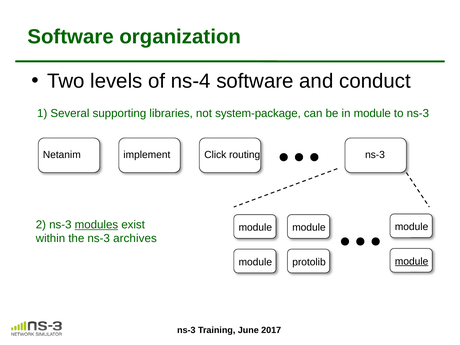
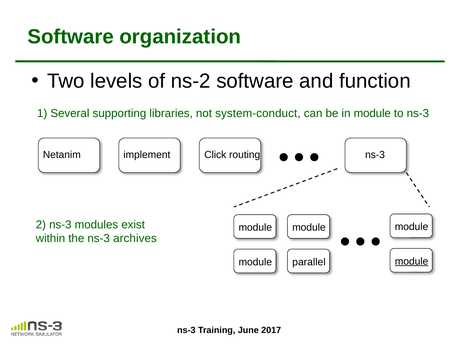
ns-4: ns-4 -> ns-2
conduct: conduct -> function
system-package: system-package -> system-conduct
modules underline: present -> none
protolib: protolib -> parallel
